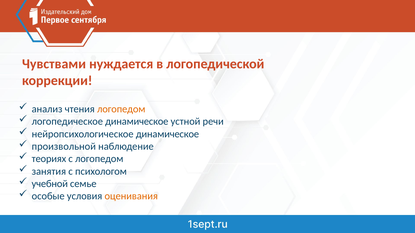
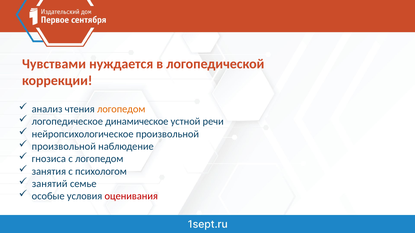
нейропсихологическое динамическое: динамическое -> произвольной
теориях: теориях -> гнозиса
учебной: учебной -> занятий
оценивания colour: orange -> red
